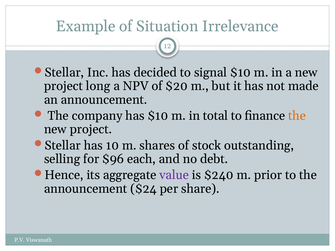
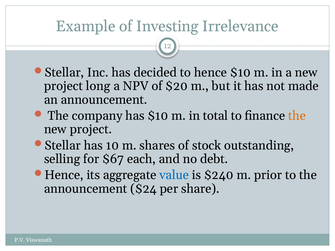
Situation: Situation -> Investing
to signal: signal -> hence
$96: $96 -> $67
value colour: purple -> blue
